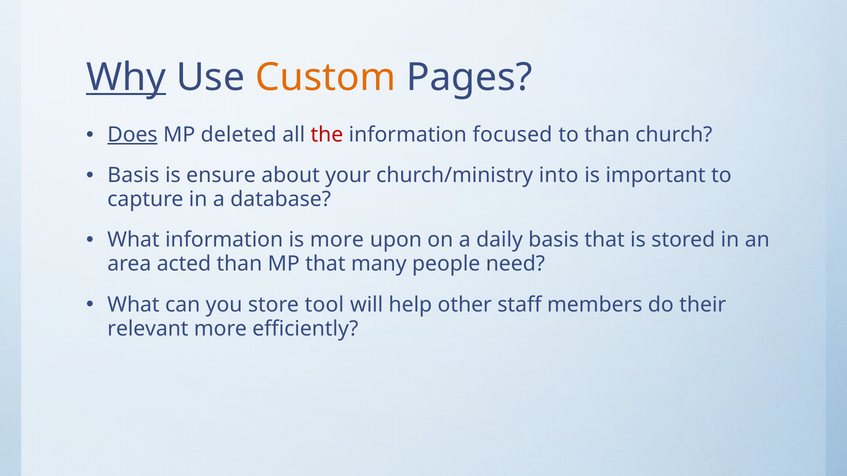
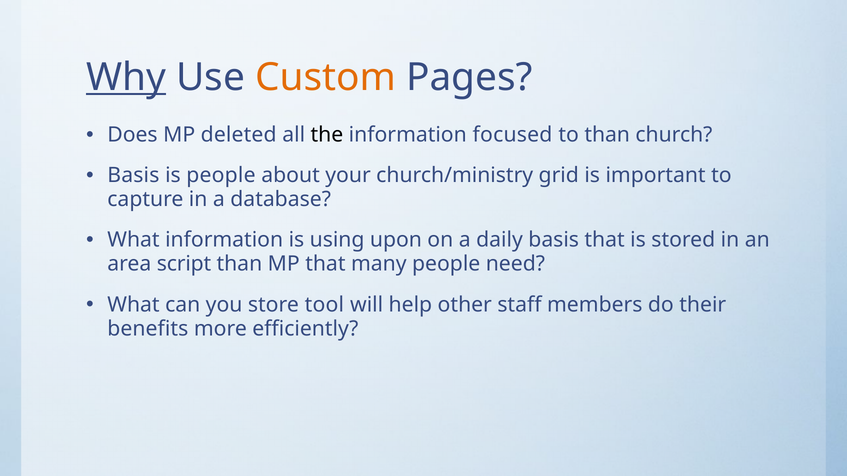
Does underline: present -> none
the colour: red -> black
is ensure: ensure -> people
into: into -> grid
is more: more -> using
acted: acted -> script
relevant: relevant -> benefits
